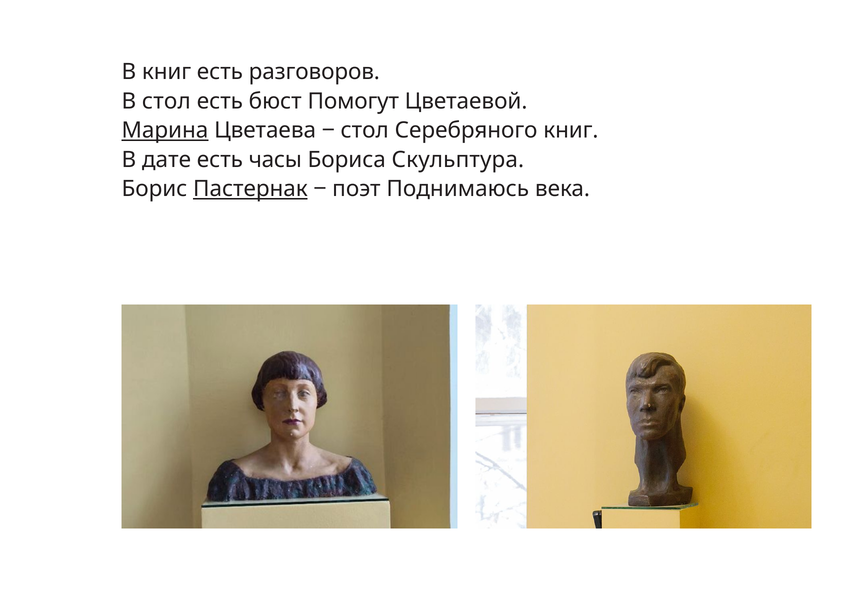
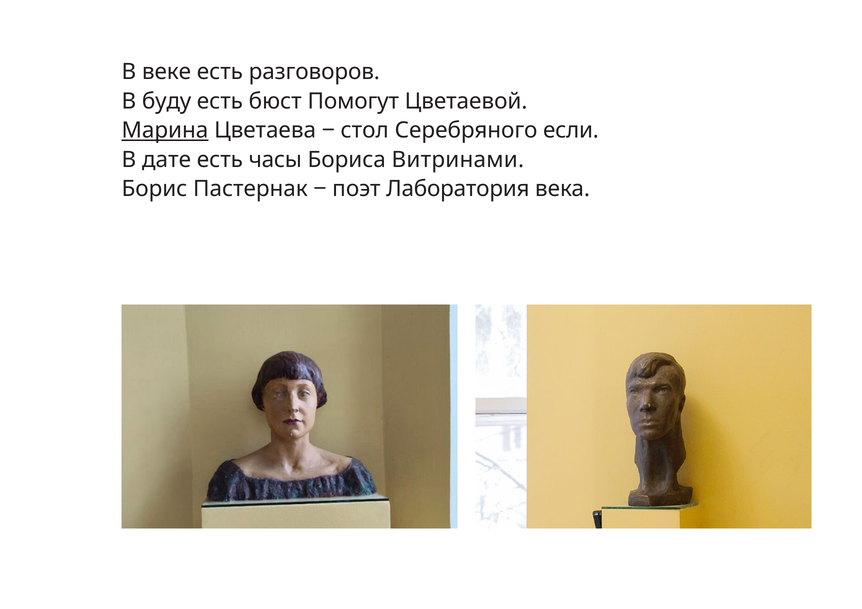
В книг: книг -> веке
В стол: стол -> буду
Серебряного книг: книг -> если
Скульптура: Скульптура -> Витринами
Пастернак underline: present -> none
Поднимаюсь: Поднимаюсь -> Лаборатория
